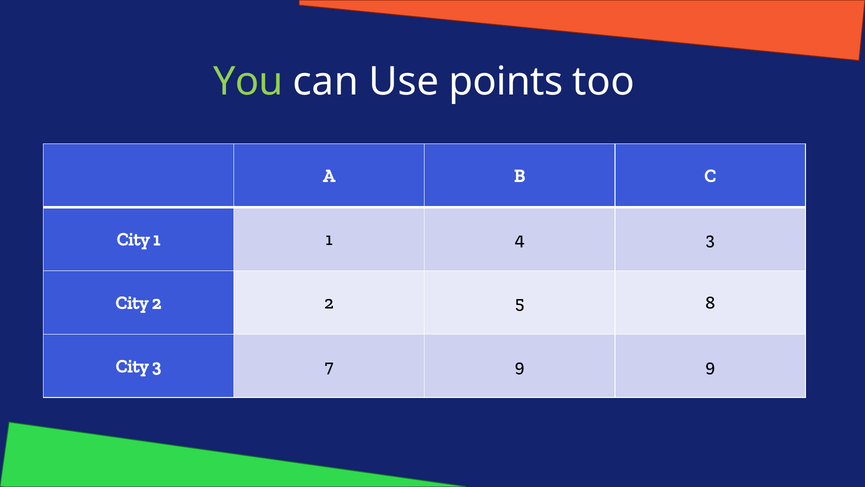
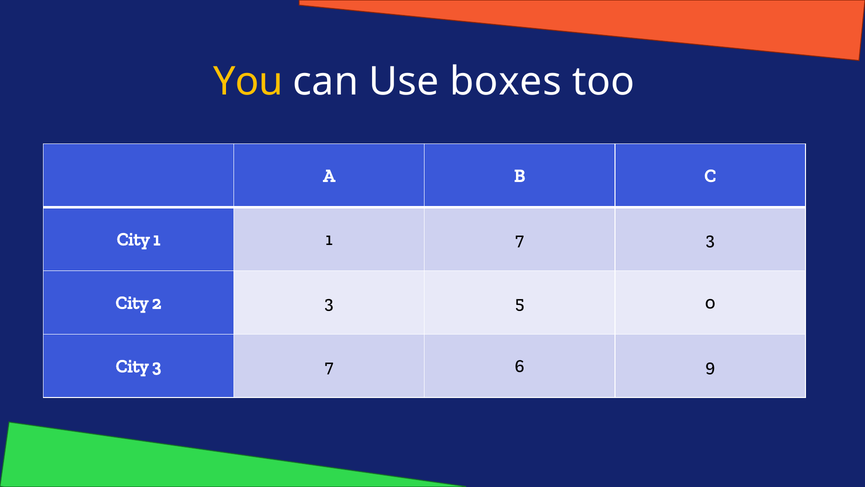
You colour: light green -> yellow
points: points -> boxes
1 4: 4 -> 7
2 2: 2 -> 3
8: 8 -> 0
7 9: 9 -> 6
